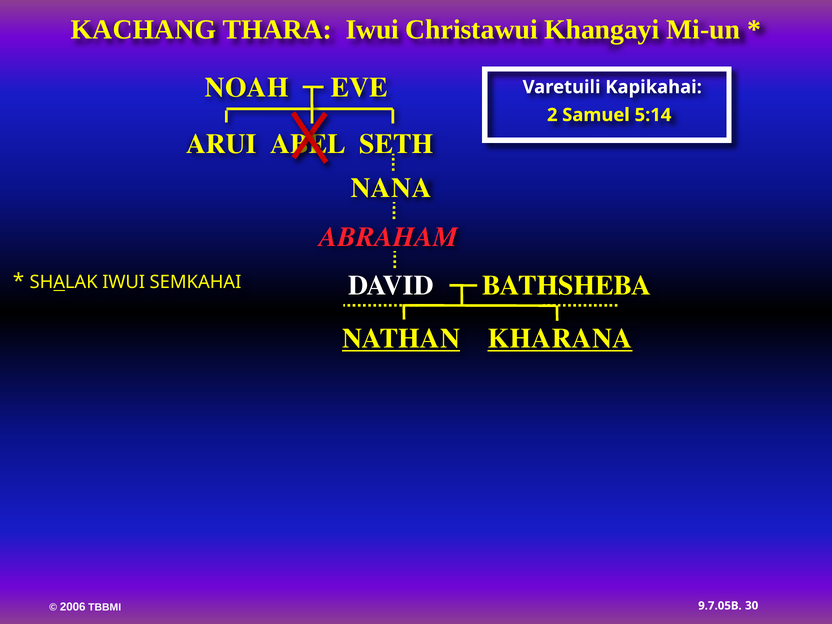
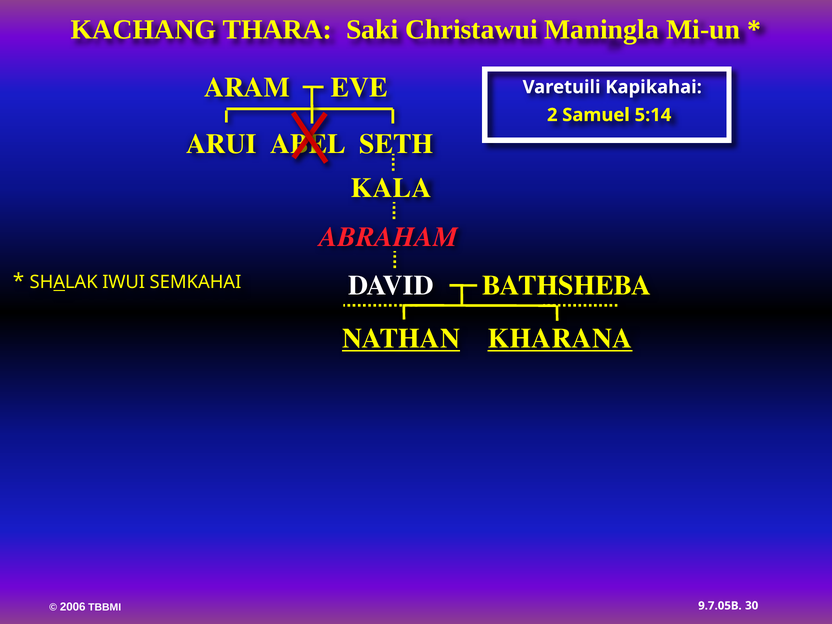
THARA Iwui: Iwui -> Saki
Khangayi: Khangayi -> Maningla
NOAH: NOAH -> ARAM
NANA: NANA -> KALA
